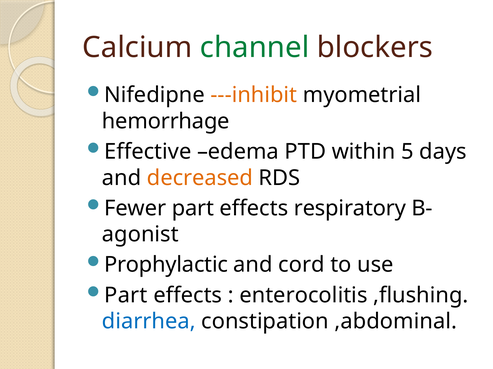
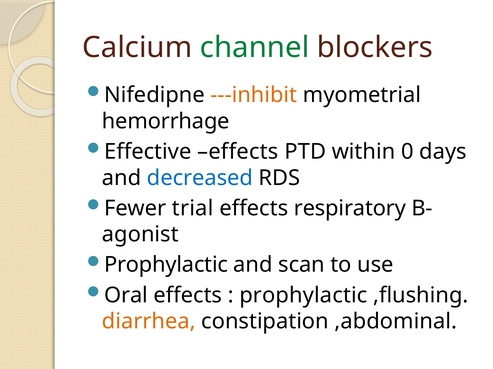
Effective edema: edema -> effects
5: 5 -> 0
decreased colour: orange -> blue
Fewer part: part -> trial
cord: cord -> scan
Part at (126, 296): Part -> Oral
enterocolitis at (303, 296): enterocolitis -> prophylactic
diarrhea colour: blue -> orange
